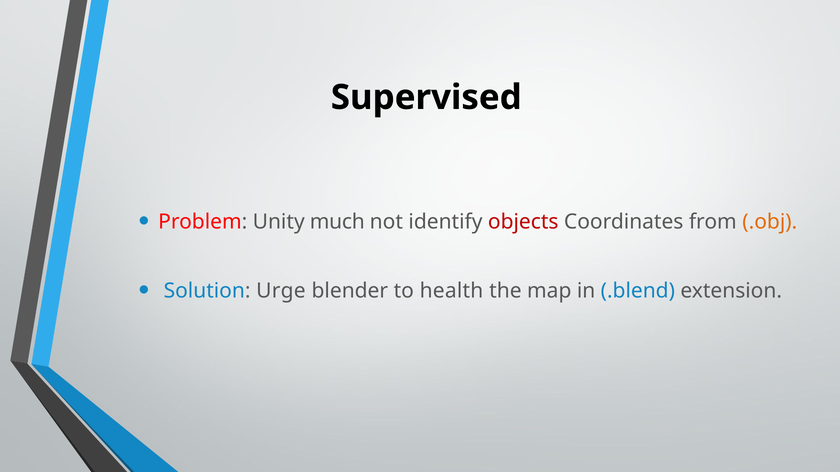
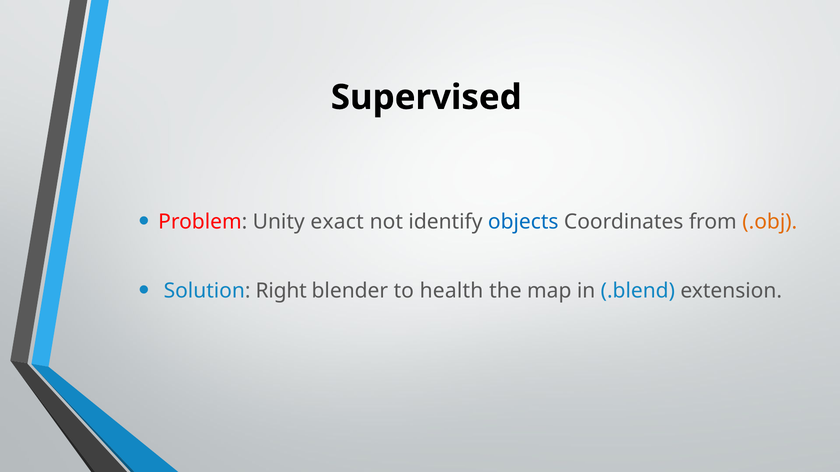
much: much -> exact
objects colour: red -> blue
Urge: Urge -> Right
